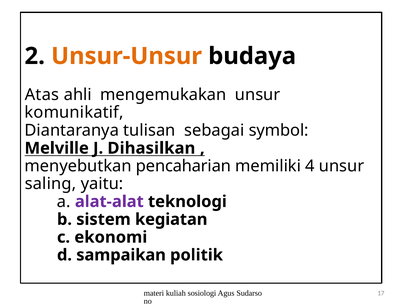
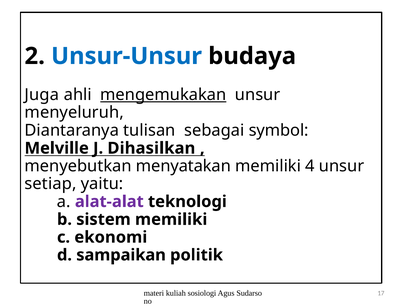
Unsur-Unsur colour: orange -> blue
Atas: Atas -> Juga
mengemukakan underline: none -> present
komunikatif: komunikatif -> menyeluruh
pencaharian: pencaharian -> menyatakan
saling: saling -> setiap
sistem kegiatan: kegiatan -> memiliki
